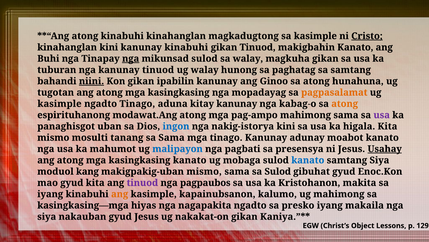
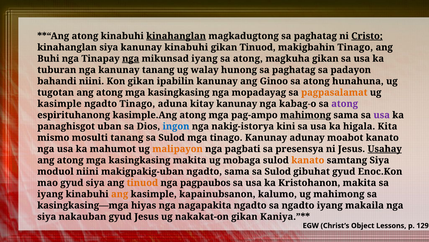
kinahanglan at (176, 36) underline: none -> present
magkadugtong sa kasimple: kasimple -> paghatag
kinahanglan kini: kini -> siya
makigbahin Kanato: Kanato -> Tinago
mikunsad sulod: sulod -> iyang
walay at (248, 58): walay -> atong
kanunay tinuod: tinuod -> tanang
sa samtang: samtang -> padayon
niini at (91, 81) underline: present -> none
atong at (345, 103) colour: orange -> purple
modawat.Ang: modawat.Ang -> kasimple.Ang
mahimong at (306, 115) underline: none -> present
Sama at (172, 137): Sama -> Sulod
malipayon colour: blue -> orange
kasingkasing kanato: kanato -> makita
kanato at (308, 160) colour: blue -> orange
moduol kang: kang -> niini
makigpakig-uban mismo: mismo -> ngadto
gyud kita: kita -> siya
tinuod at (142, 182) colour: purple -> orange
sa presko: presko -> ngadto
